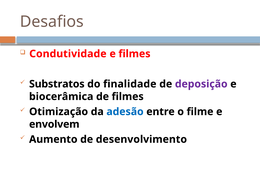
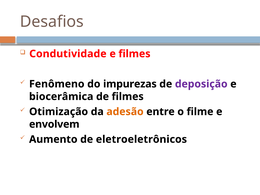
Substratos: Substratos -> Fenômeno
finalidade: finalidade -> impurezas
adesão colour: blue -> orange
desenvolvimento: desenvolvimento -> eletroeletrônicos
